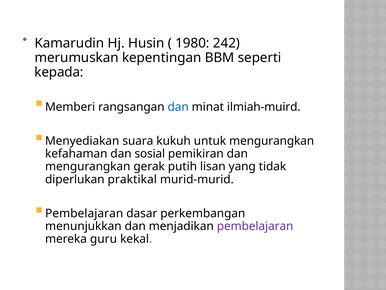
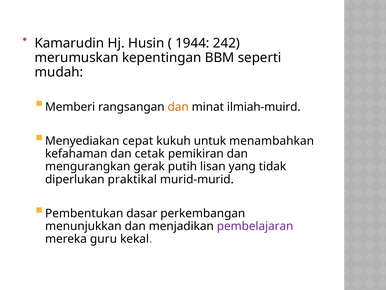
1980: 1980 -> 1944
kepada: kepada -> mudah
dan at (178, 107) colour: blue -> orange
suara: suara -> cepat
untuk mengurangkan: mengurangkan -> menambahkan
sosial: sosial -> cetak
Pembelajaran at (84, 213): Pembelajaran -> Pembentukan
